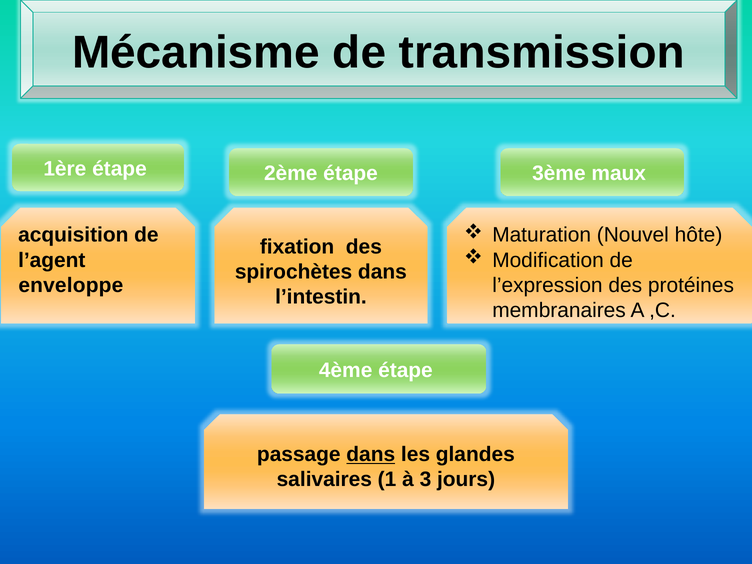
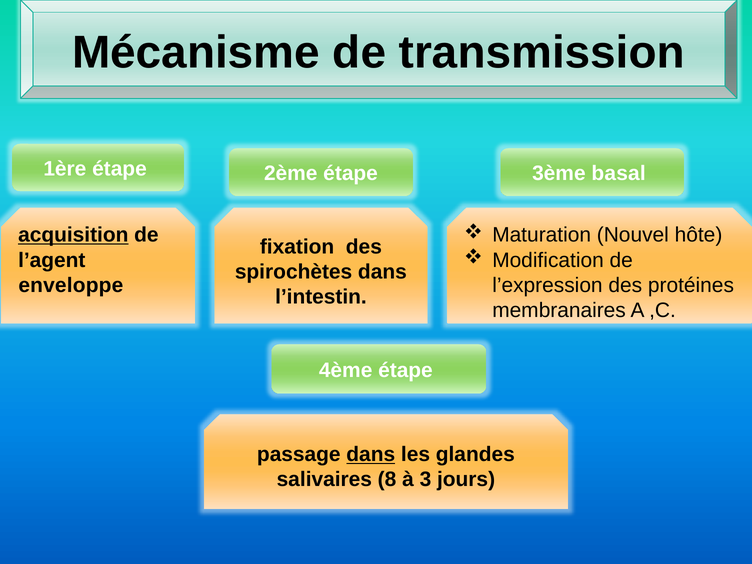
maux: maux -> basal
acquisition underline: none -> present
1: 1 -> 8
